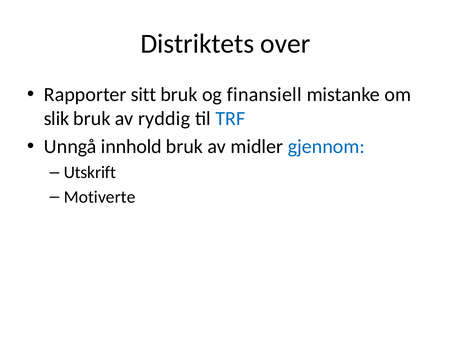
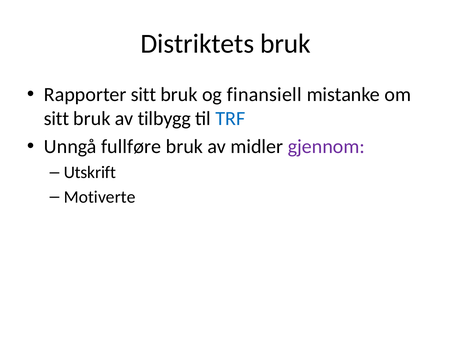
Distriktets over: over -> bruk
slik at (56, 119): slik -> sitt
ryddig: ryddig -> tilbygg
innhold: innhold -> fullføre
gjennom colour: blue -> purple
